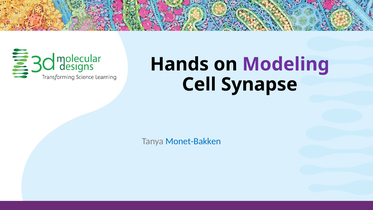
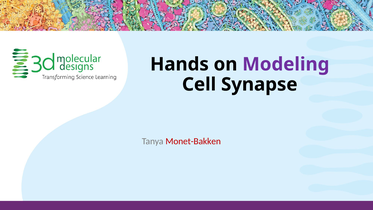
Monet-Bakken colour: blue -> red
